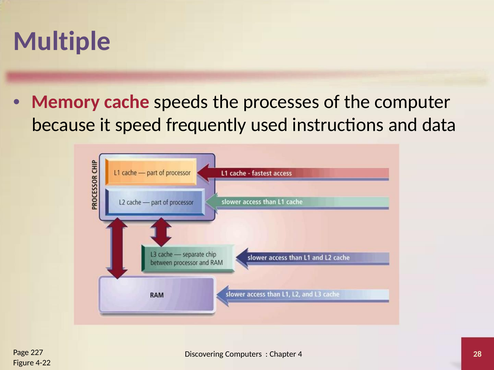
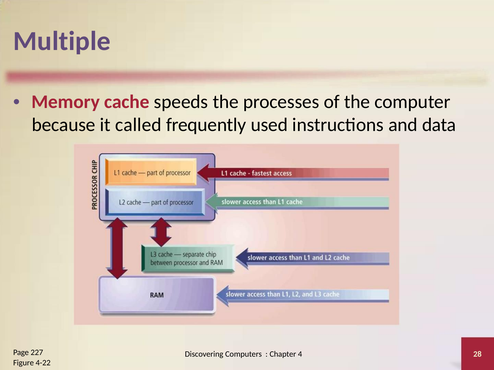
speed: speed -> called
